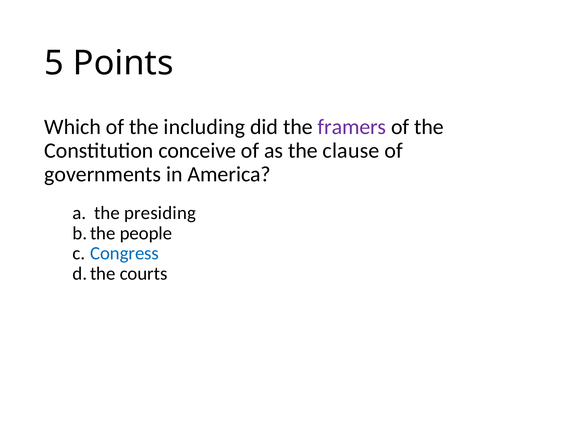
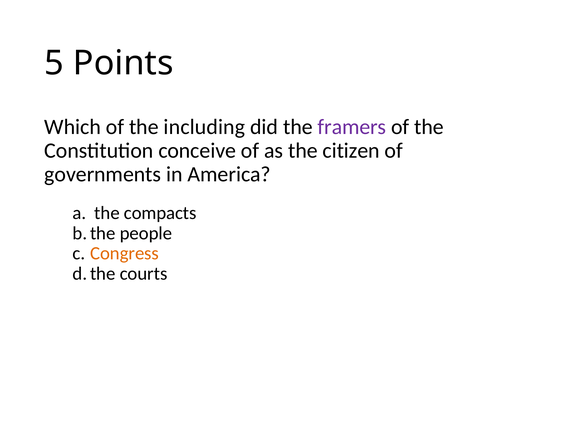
clause: clause -> citizen
presiding: presiding -> compacts
Congress colour: blue -> orange
